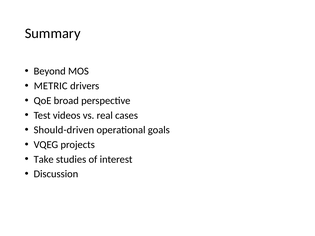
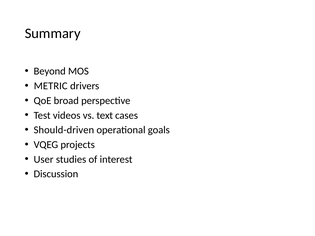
real: real -> text
Take: Take -> User
